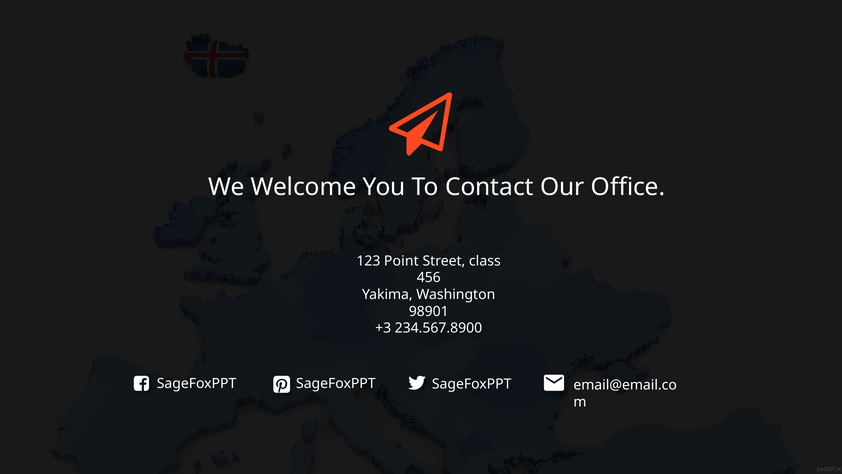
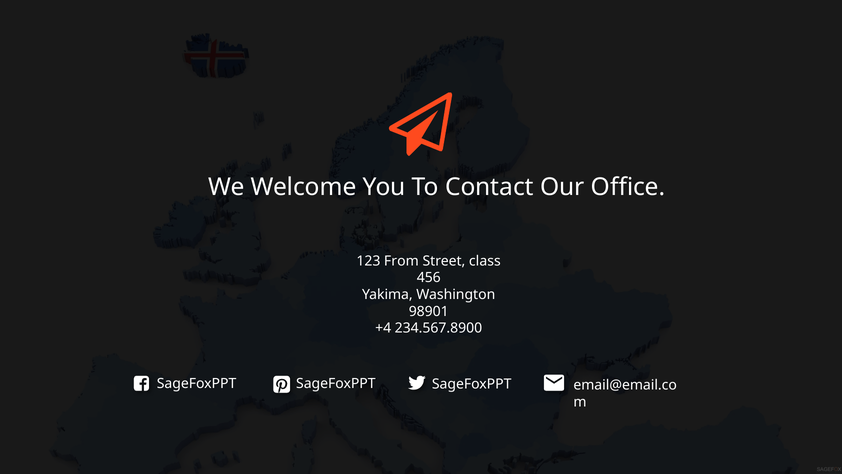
Point: Point -> From
+3: +3 -> +4
